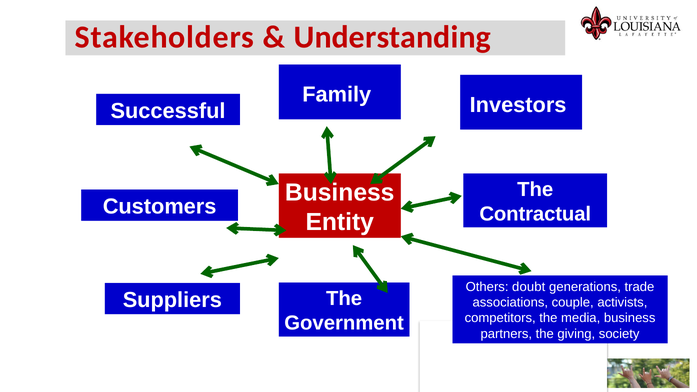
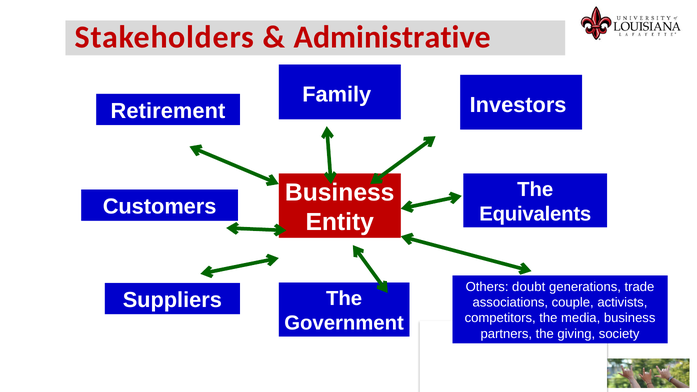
Understanding: Understanding -> Administrative
Successful: Successful -> Retirement
Contractual: Contractual -> Equivalents
